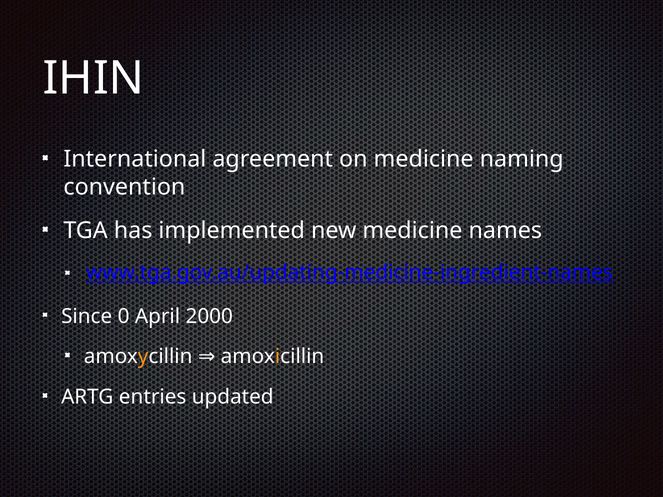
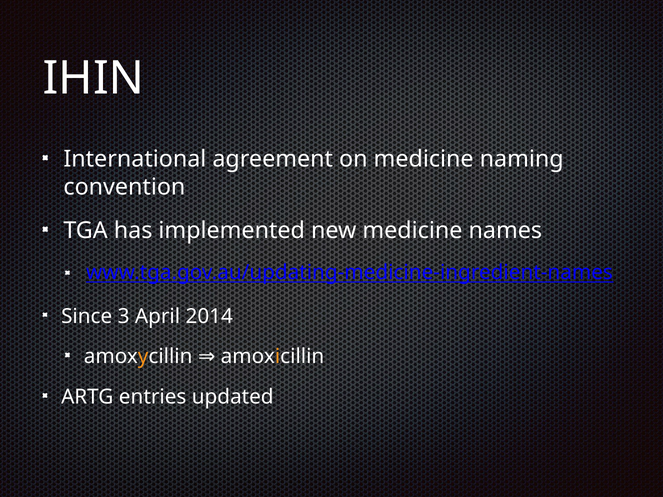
0: 0 -> 3
2000: 2000 -> 2014
